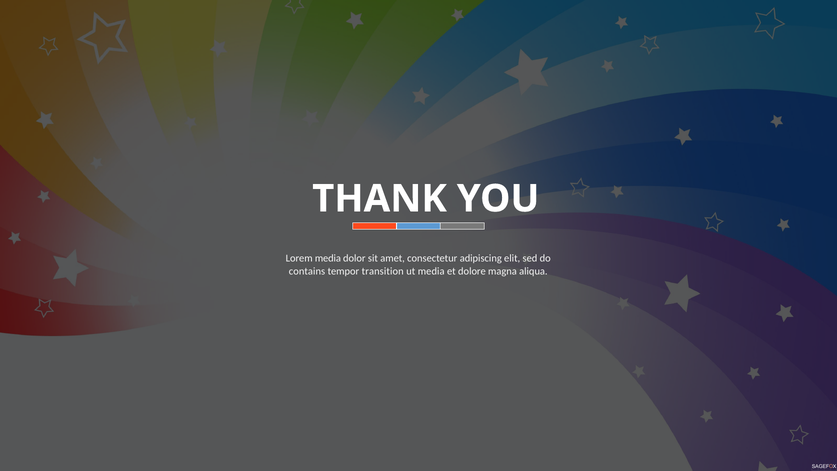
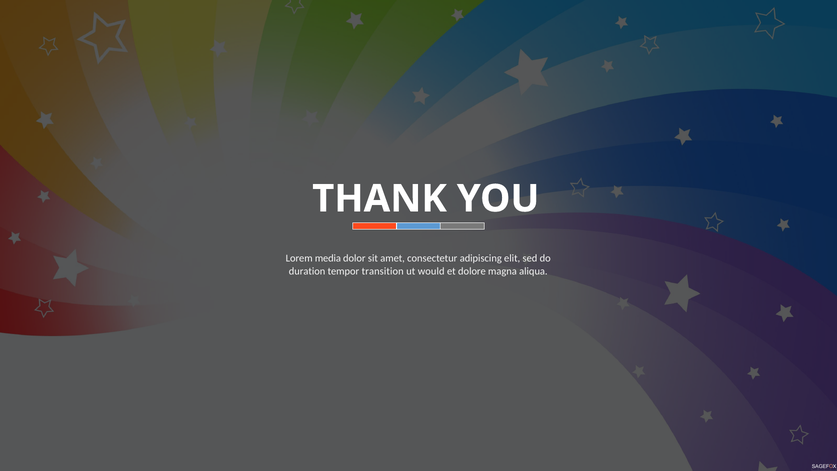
contains: contains -> duration
ut media: media -> would
